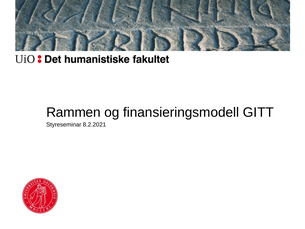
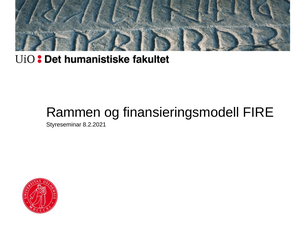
GITT: GITT -> FIRE
